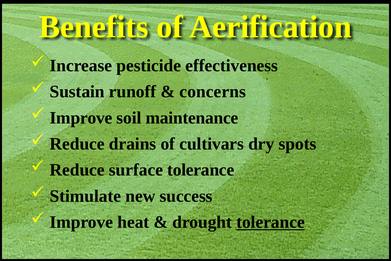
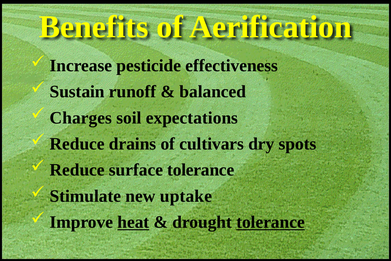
concerns: concerns -> balanced
Improve at (81, 118): Improve -> Charges
maintenance: maintenance -> expectations
success: success -> uptake
heat underline: none -> present
